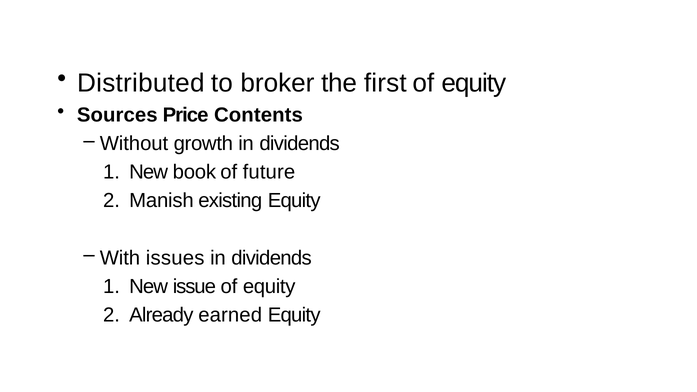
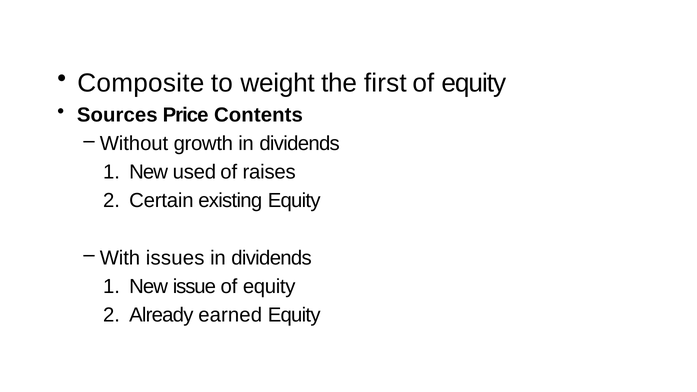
Distributed: Distributed -> Composite
broker: broker -> weight
book: book -> used
future: future -> raises
Manish: Manish -> Certain
